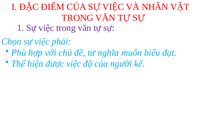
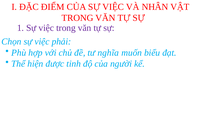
được việc: việc -> tinh
